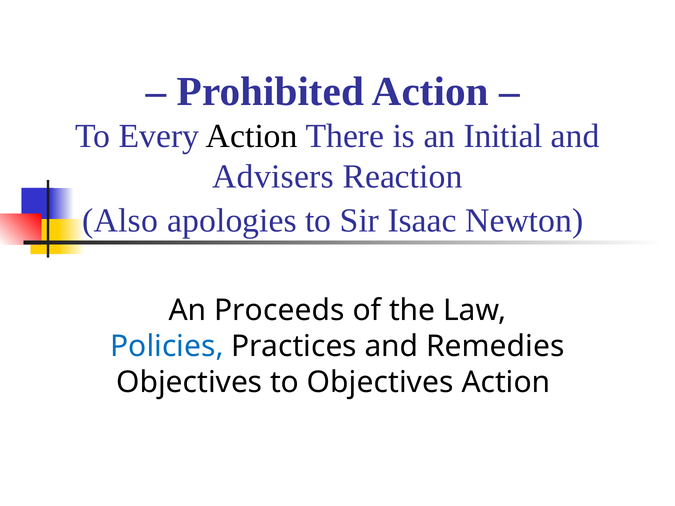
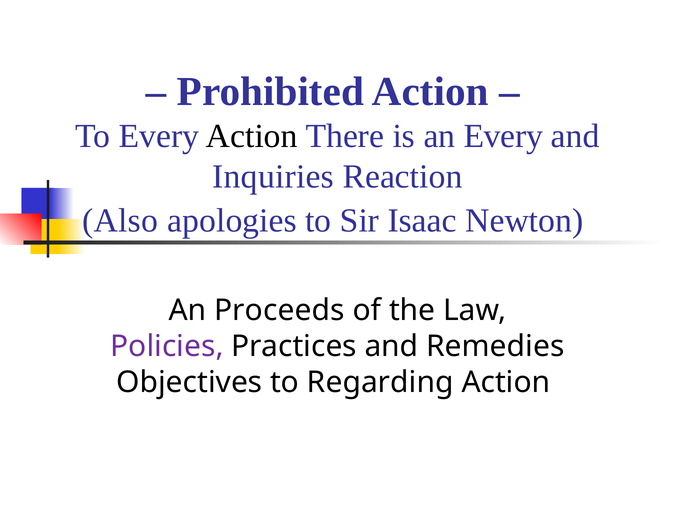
an Initial: Initial -> Every
Advisers: Advisers -> Inquiries
Policies colour: blue -> purple
to Objectives: Objectives -> Regarding
